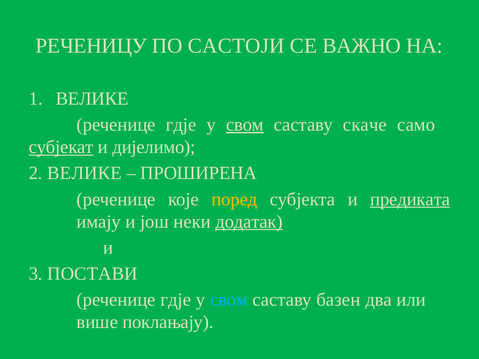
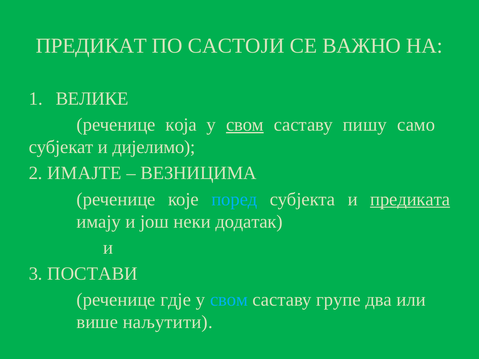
РЕЧЕНИЦУ: РЕЧЕНИЦУ -> ПРЕДИКАТ
гдје at (181, 125): гдје -> која
скаче: скаче -> пишу
субјекат underline: present -> none
2 ВЕЛИКЕ: ВЕЛИКЕ -> ИМАЈТЕ
ПРОШИРЕНА: ПРОШИРЕНА -> ВЕЗНИЦИМА
поред colour: yellow -> light blue
додатак underline: present -> none
базен: базен -> групе
поклањају: поклањају -> наљутити
